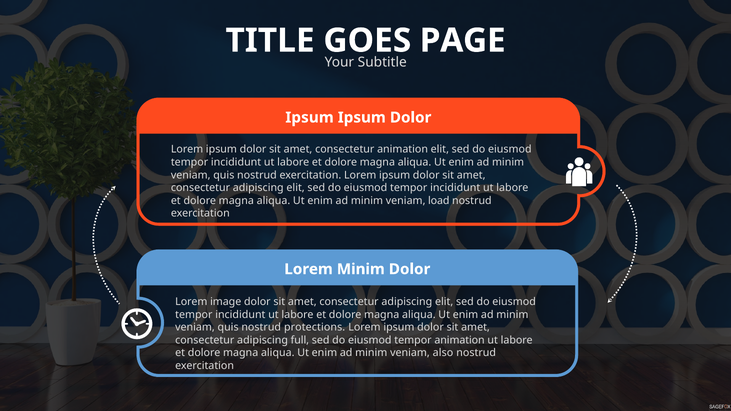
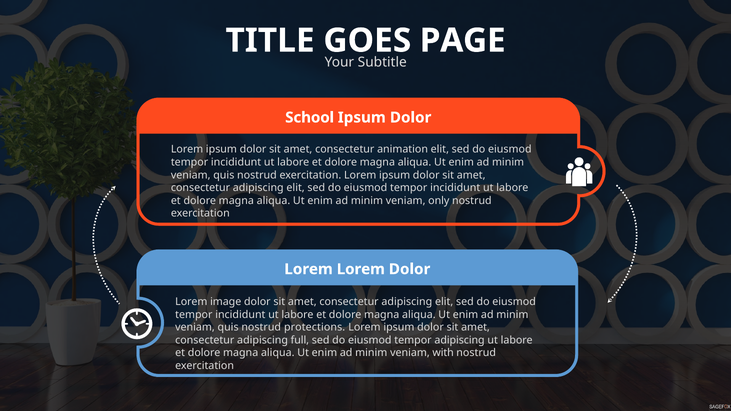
Ipsum at (310, 118): Ipsum -> School
load: load -> only
Lorem Minim: Minim -> Lorem
tempor animation: animation -> adipiscing
also: also -> with
